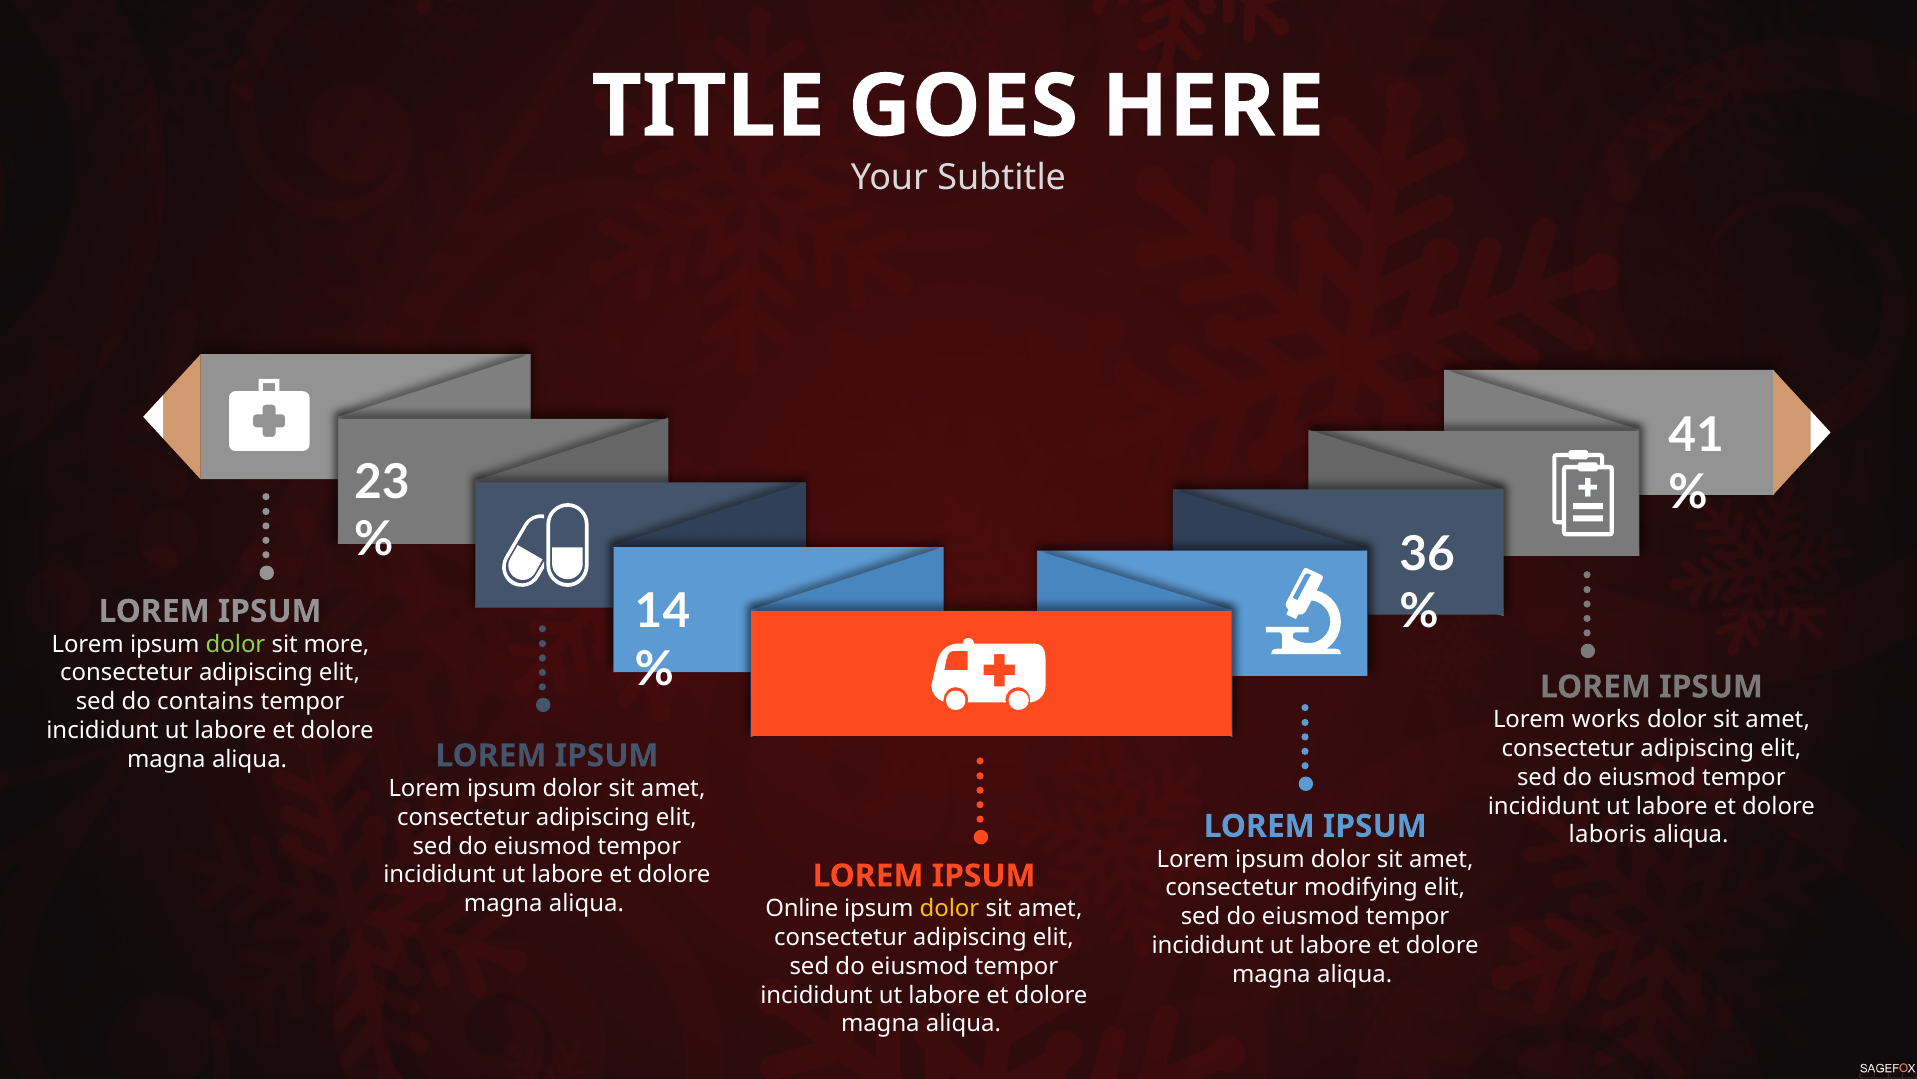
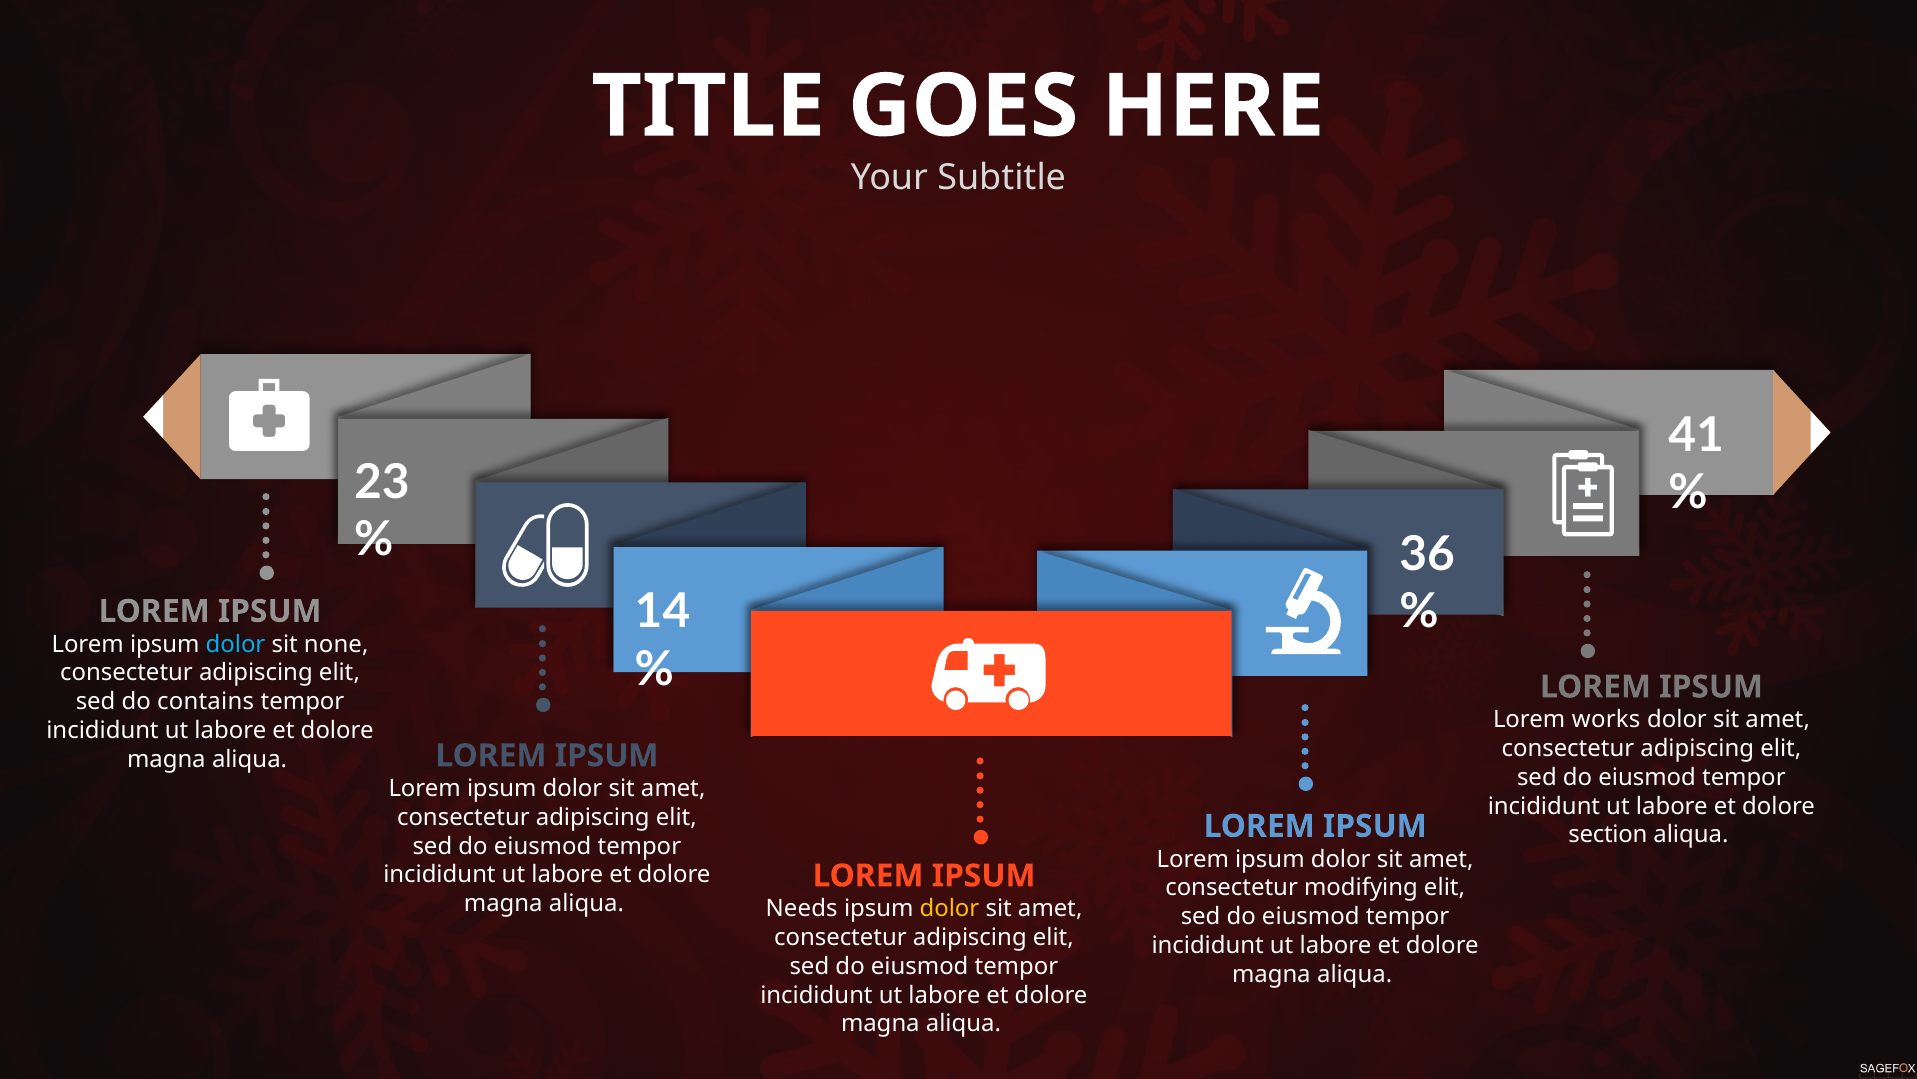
dolor at (236, 644) colour: light green -> light blue
more: more -> none
laboris: laboris -> section
Online: Online -> Needs
